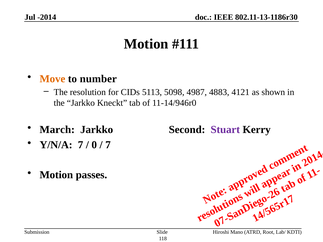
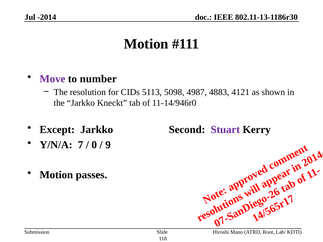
Move colour: orange -> purple
March: March -> Except
7 at (108, 145): 7 -> 9
